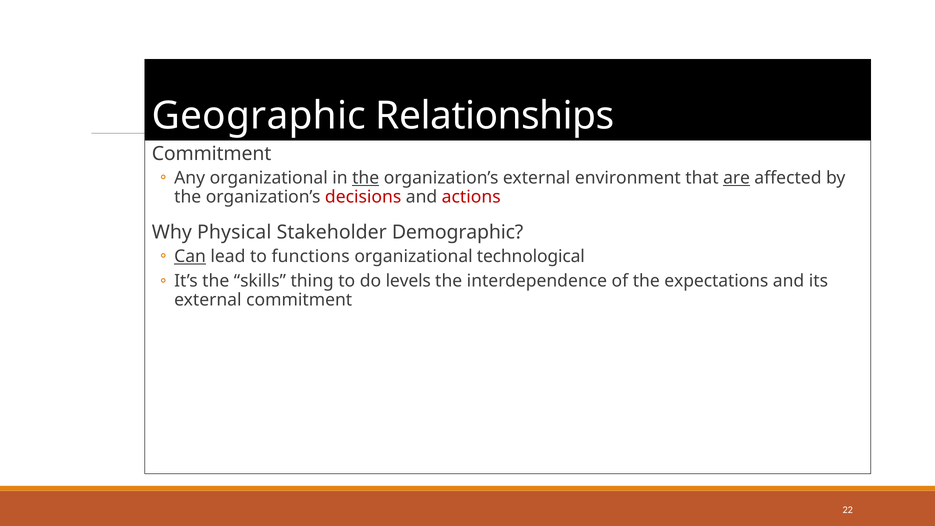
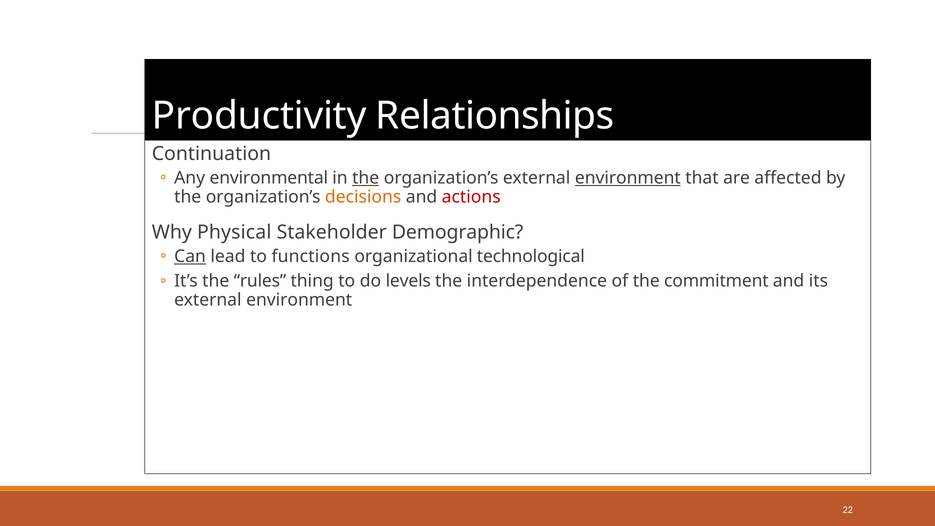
Geographic: Geographic -> Productivity
Commitment at (212, 154): Commitment -> Continuation
Any organizational: organizational -> environmental
environment at (628, 178) underline: none -> present
are underline: present -> none
decisions colour: red -> orange
skills: skills -> rules
expectations: expectations -> commitment
commitment at (299, 300): commitment -> environment
